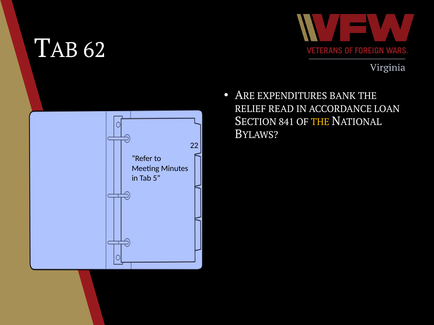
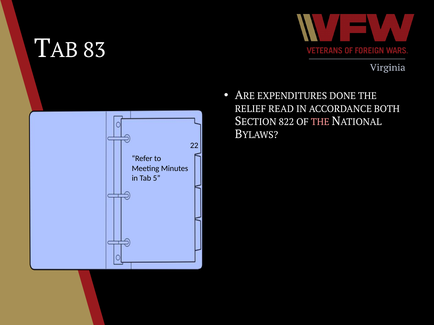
62: 62 -> 83
BANK: BANK -> DONE
LOAN: LOAN -> BOTH
841: 841 -> 822
THE at (320, 122) colour: yellow -> pink
